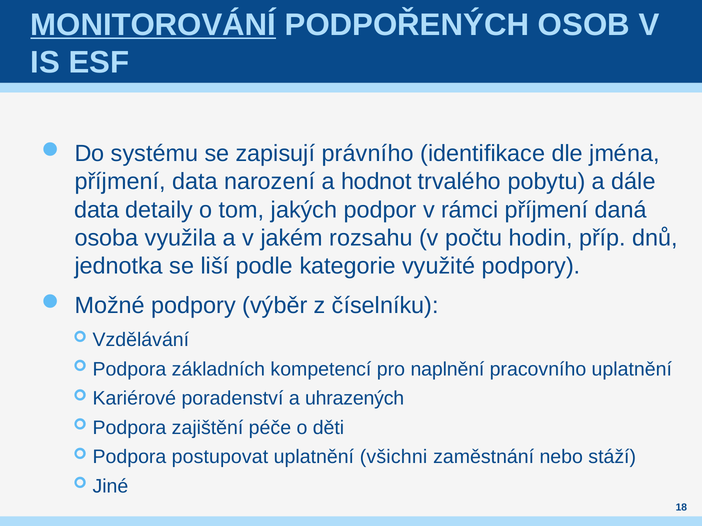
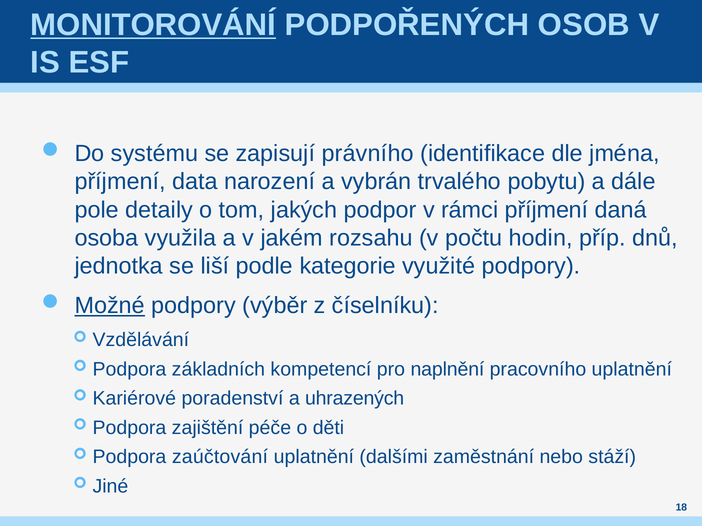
hodnot: hodnot -> vybrán
data at (97, 210): data -> pole
Možné underline: none -> present
postupovat: postupovat -> zaúčtování
všichni: všichni -> dalšími
